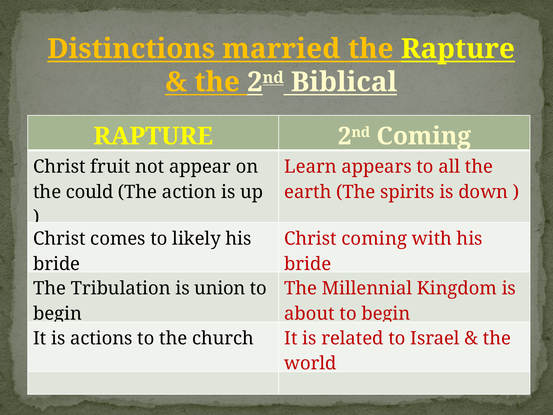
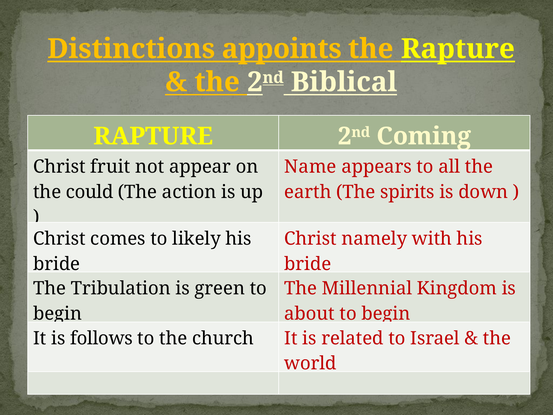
married: married -> appoints
Learn: Learn -> Name
Christ coming: coming -> namely
union: union -> green
actions: actions -> follows
